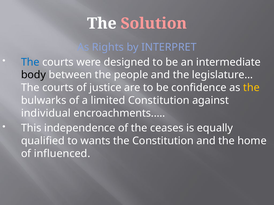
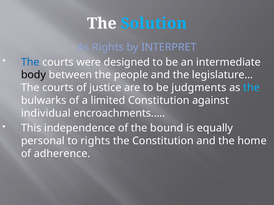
Solution colour: pink -> light blue
confidence: confidence -> judgments
the at (251, 88) colour: yellow -> light blue
ceases: ceases -> bound
qualified: qualified -> personal
to wants: wants -> rights
influenced: influenced -> adherence
